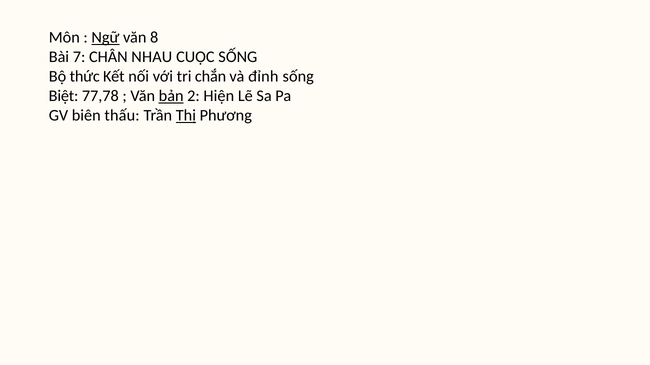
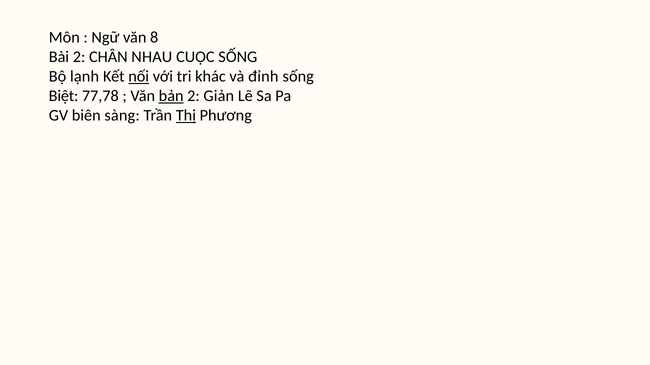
Ngữ underline: present -> none
Bài 7: 7 -> 2
thức: thức -> lạnh
nối underline: none -> present
chắn: chắn -> khác
Hiện: Hiện -> Giản
thấu: thấu -> sàng
